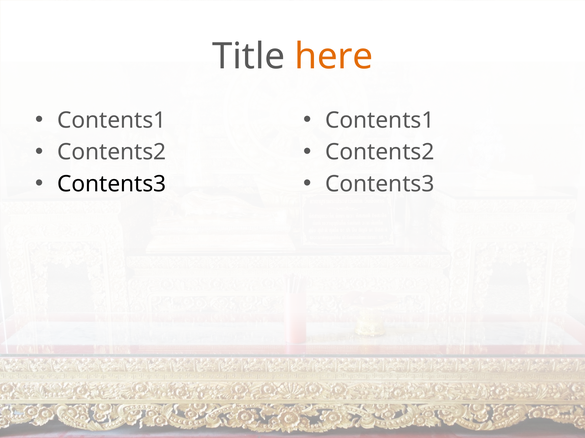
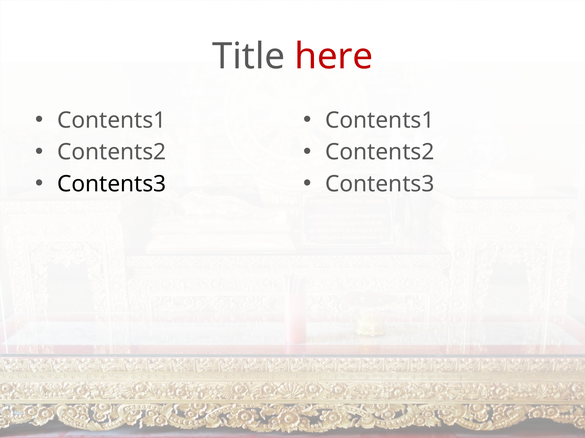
here colour: orange -> red
